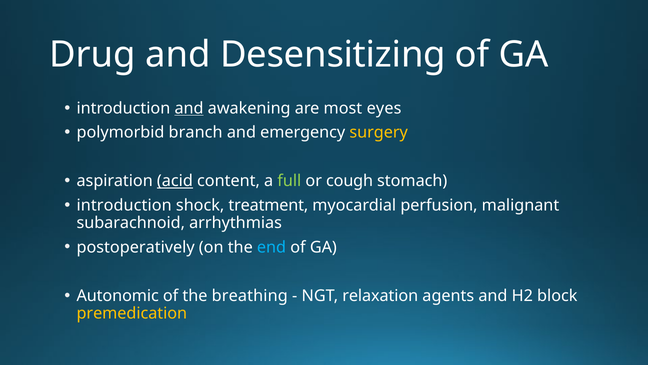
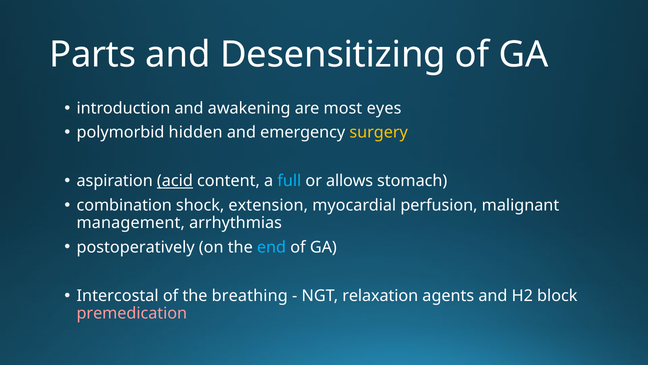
Drug: Drug -> Parts
and at (189, 108) underline: present -> none
branch: branch -> hidden
full colour: light green -> light blue
cough: cough -> allows
introduction at (124, 205): introduction -> combination
treatment: treatment -> extension
subarachnoid: subarachnoid -> management
Autonomic: Autonomic -> Intercostal
premedication colour: yellow -> pink
